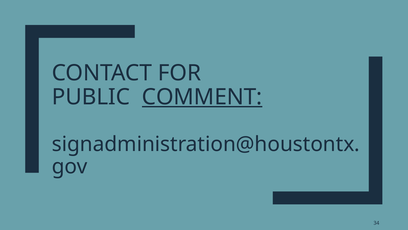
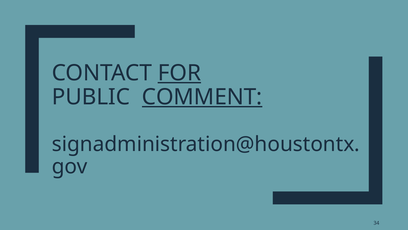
FOR underline: none -> present
